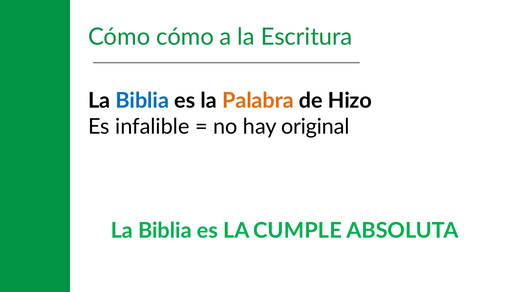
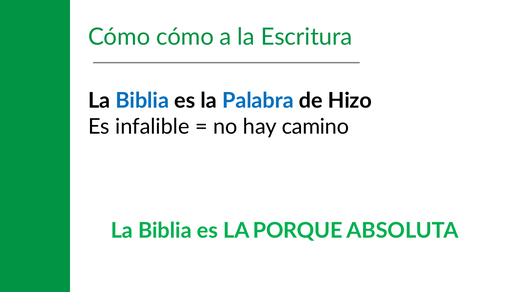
Palabra colour: orange -> blue
original: original -> camino
CUMPLE: CUMPLE -> PORQUE
